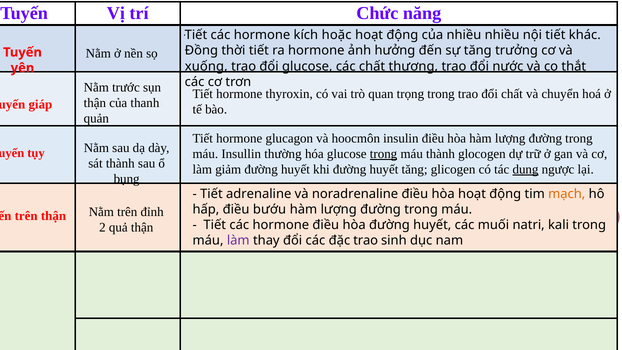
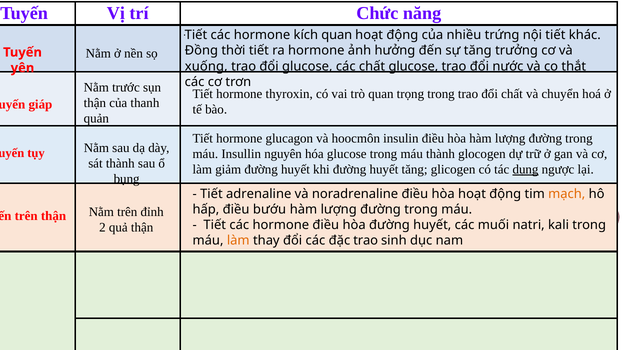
kích hoặc: hoặc -> quan
nhiều nhiều: nhiều -> trứng
chất thương: thương -> glucose
thường: thường -> nguyên
trong at (384, 154) underline: present -> none
làm at (238, 240) colour: purple -> orange
